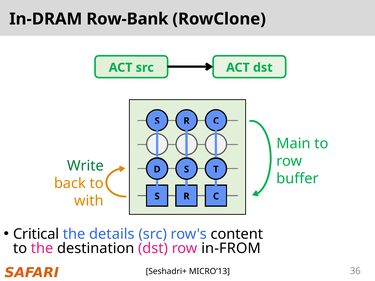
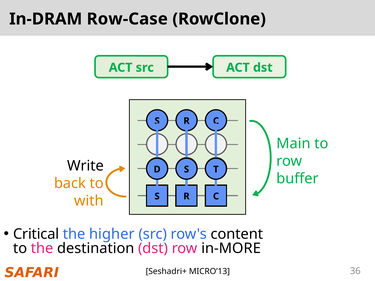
Row-Bank: Row-Bank -> Row-Case
Write colour: green -> black
details: details -> higher
in-FROM: in-FROM -> in-MORE
